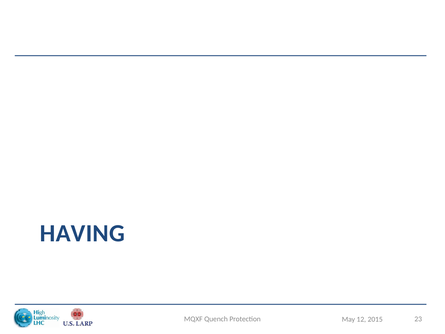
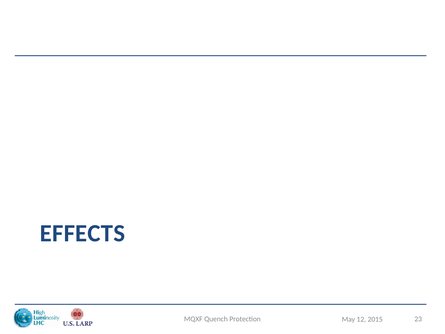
HAVING: HAVING -> EFFECTS
